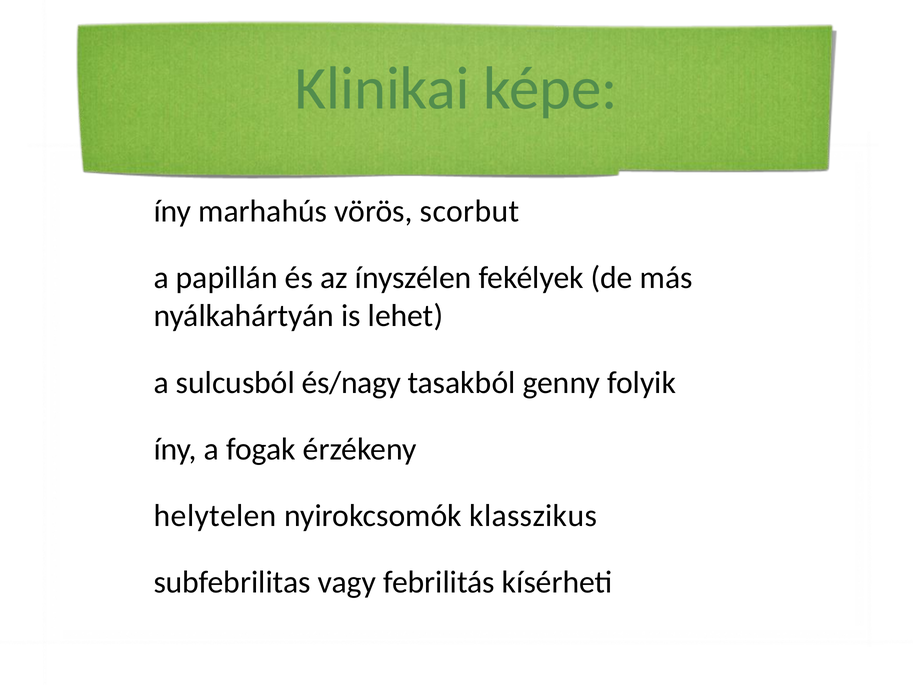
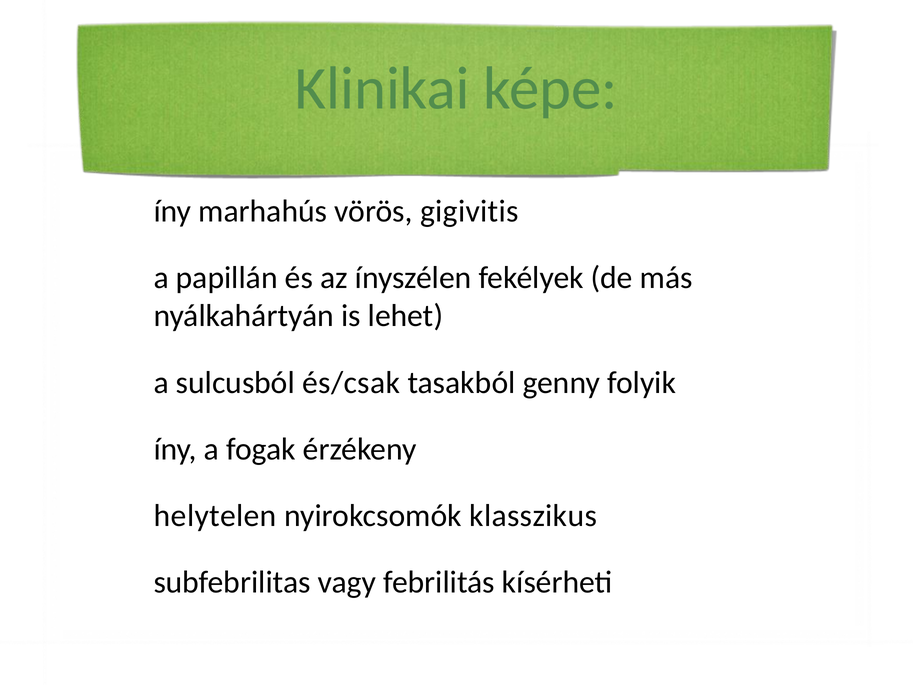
scorbut: scorbut -> gigivitis
és/nagy: és/nagy -> és/csak
